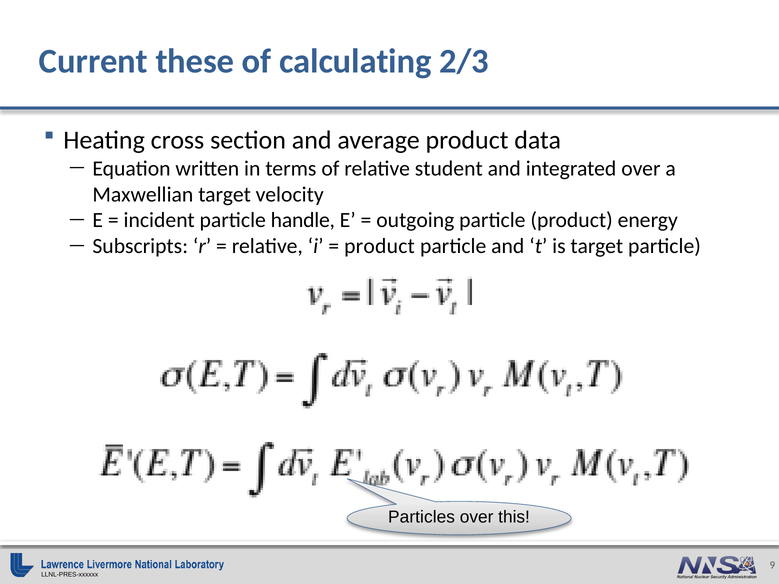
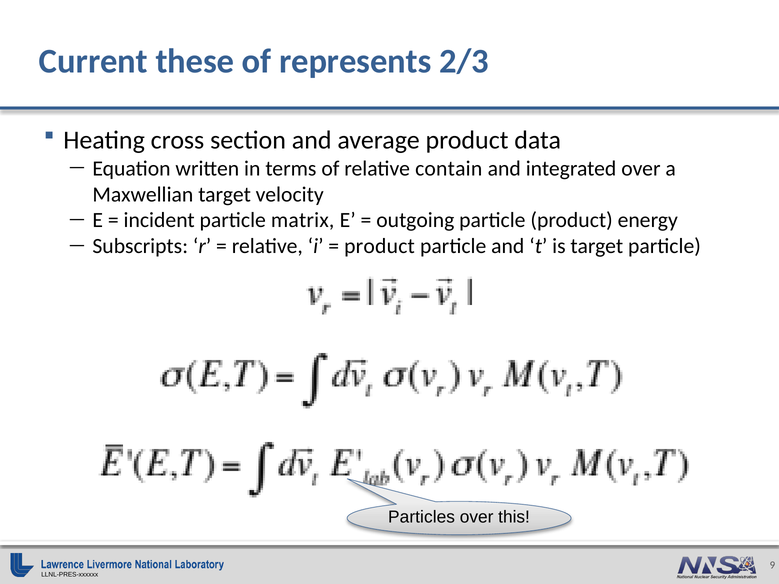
calculating: calculating -> represents
student: student -> contain
handle: handle -> matrix
